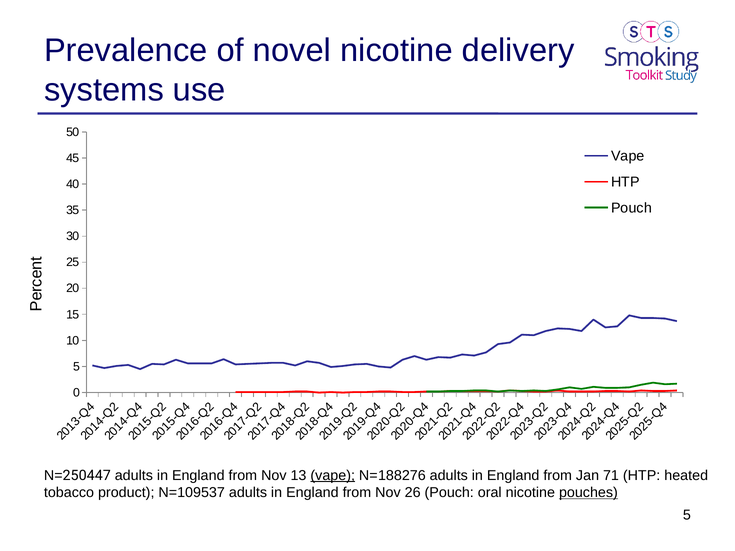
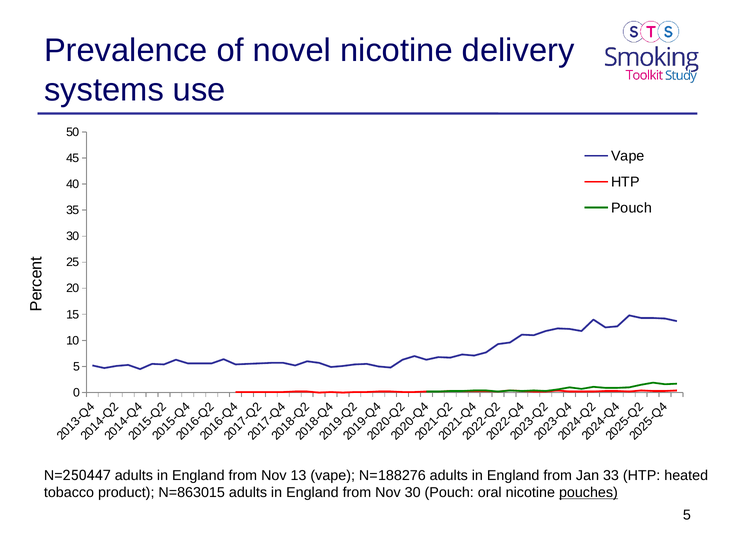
vape at (333, 476) underline: present -> none
71: 71 -> 33
N=109537: N=109537 -> N=863015
Nov 26: 26 -> 30
